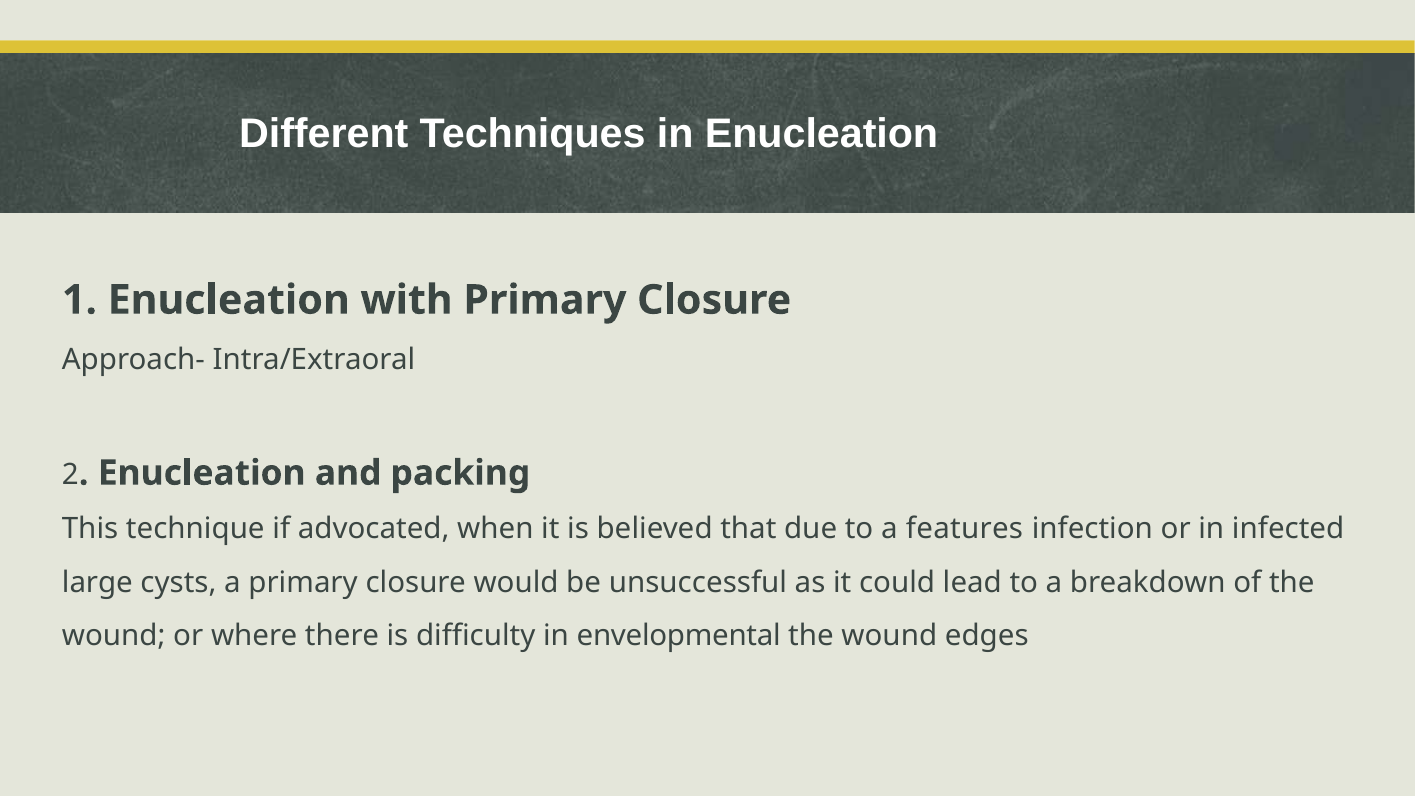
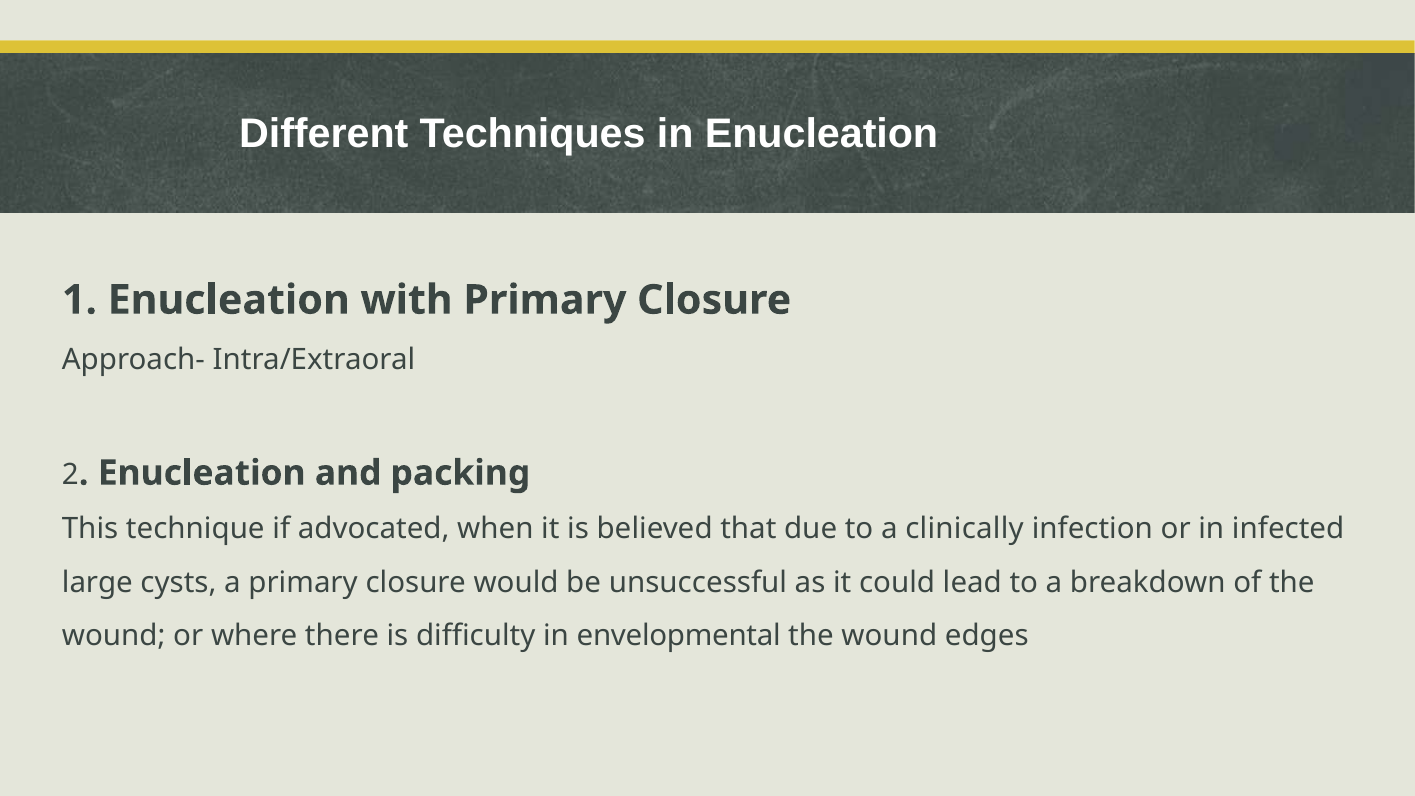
features: features -> clinically
